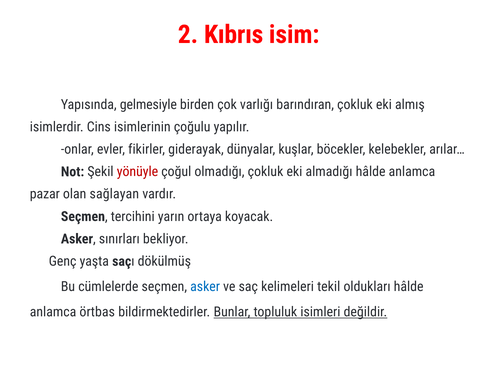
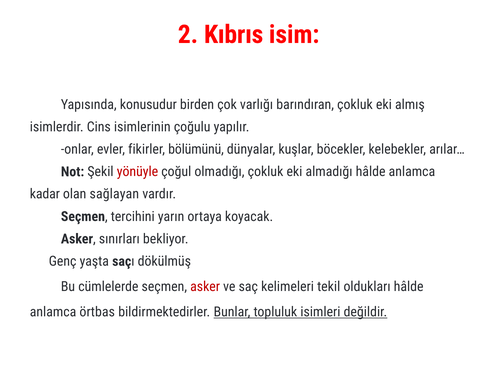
gelmesiyle: gelmesiyle -> konusudur
giderayak: giderayak -> bölümünü
pazar: pazar -> kadar
asker at (205, 286) colour: blue -> red
